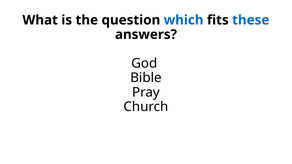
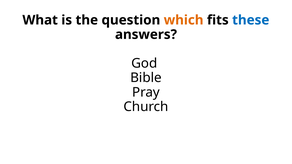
which colour: blue -> orange
